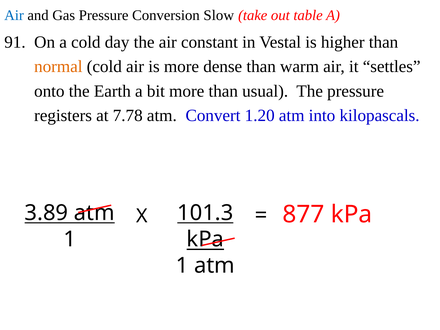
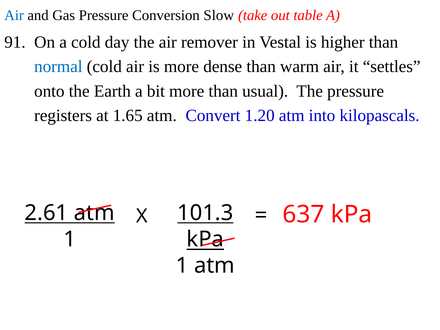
constant: constant -> remover
normal colour: orange -> blue
7.78: 7.78 -> 1.65
3.89: 3.89 -> 2.61
877: 877 -> 637
